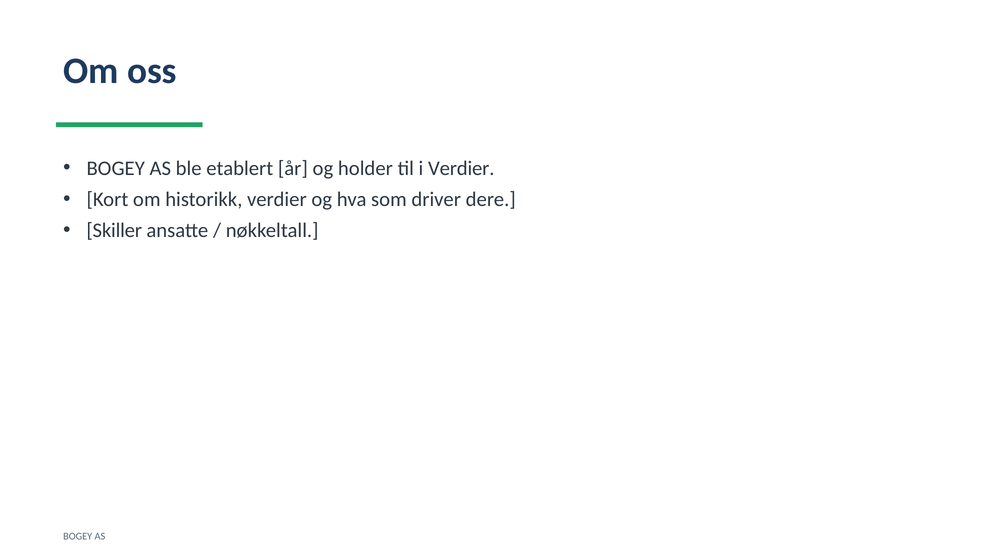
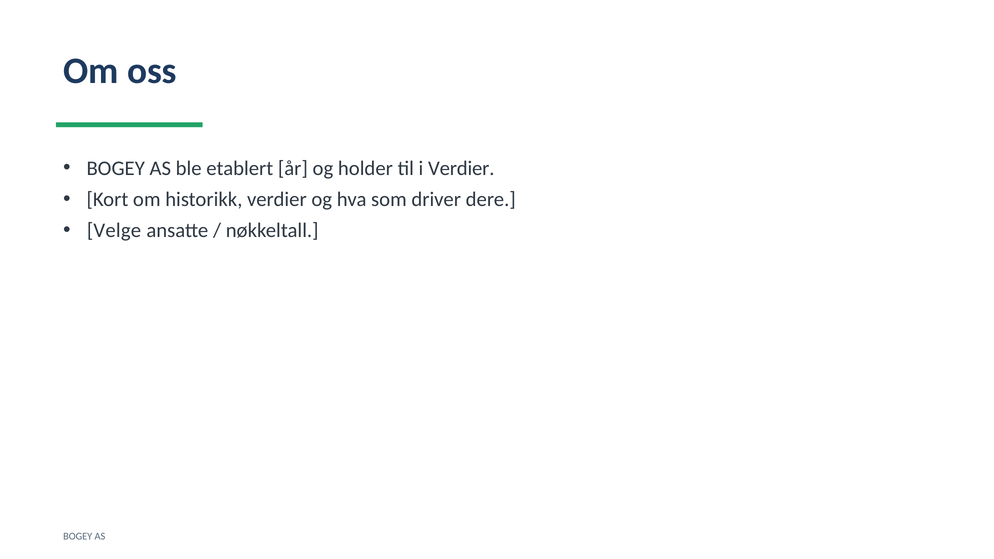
Skiller: Skiller -> Velge
